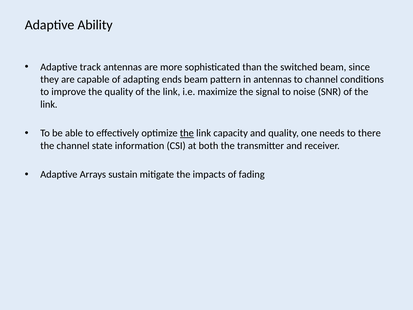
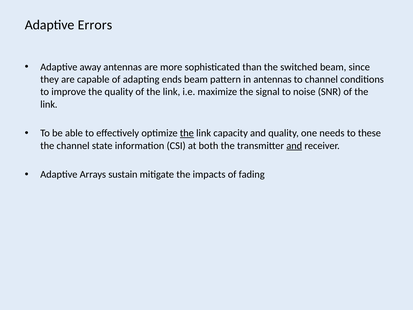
Ability: Ability -> Errors
track: track -> away
there: there -> these
and at (294, 146) underline: none -> present
